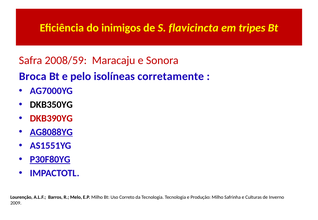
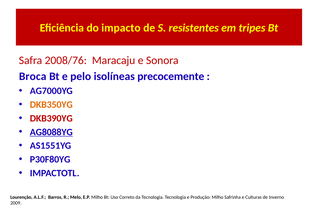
inimigos: inimigos -> impacto
flavicincta: flavicincta -> resistentes
2008/59: 2008/59 -> 2008/76
corretamente: corretamente -> precocemente
DKB350YG colour: black -> orange
P30F80YG underline: present -> none
